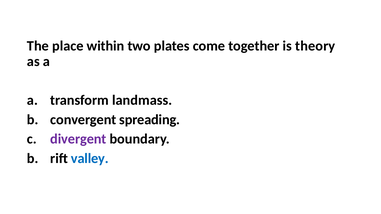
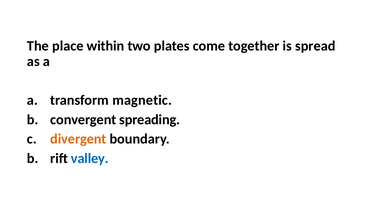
theory: theory -> spread
landmass: landmass -> magnetic
divergent colour: purple -> orange
